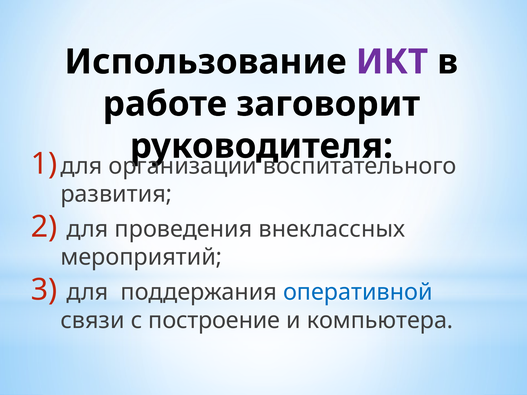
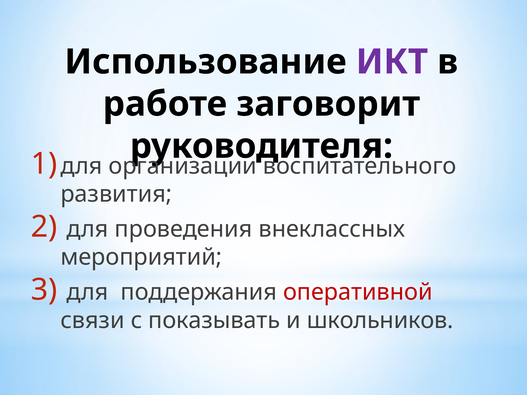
оперативной colour: blue -> red
построение: построение -> показывать
компьютера: компьютера -> школьников
